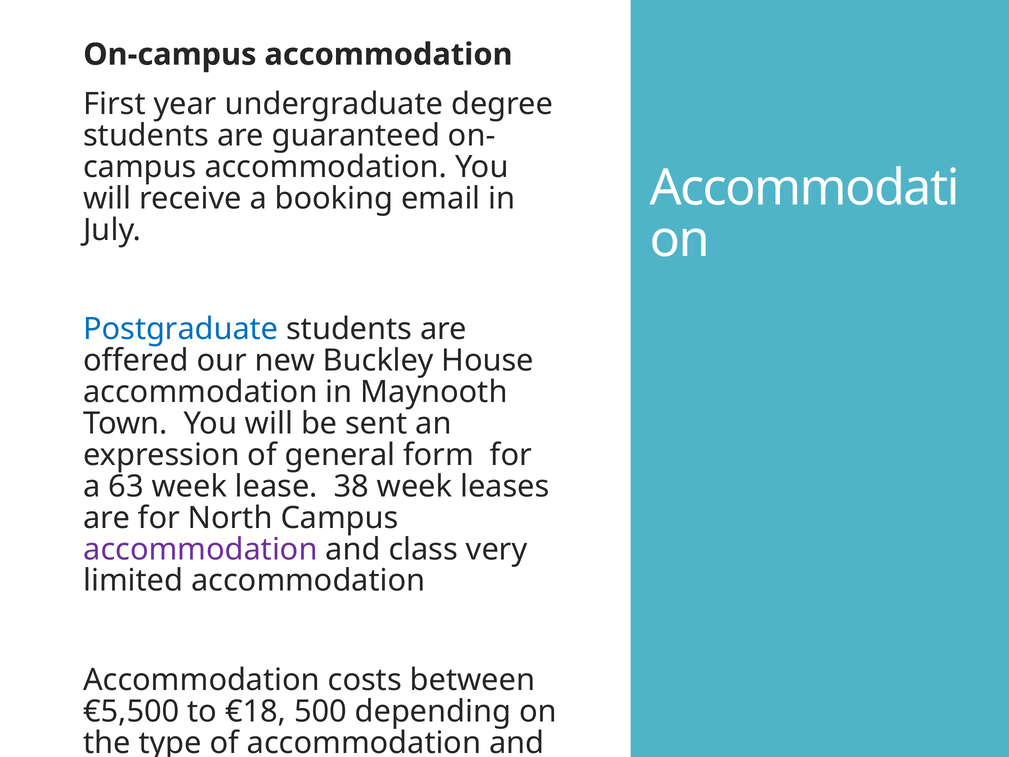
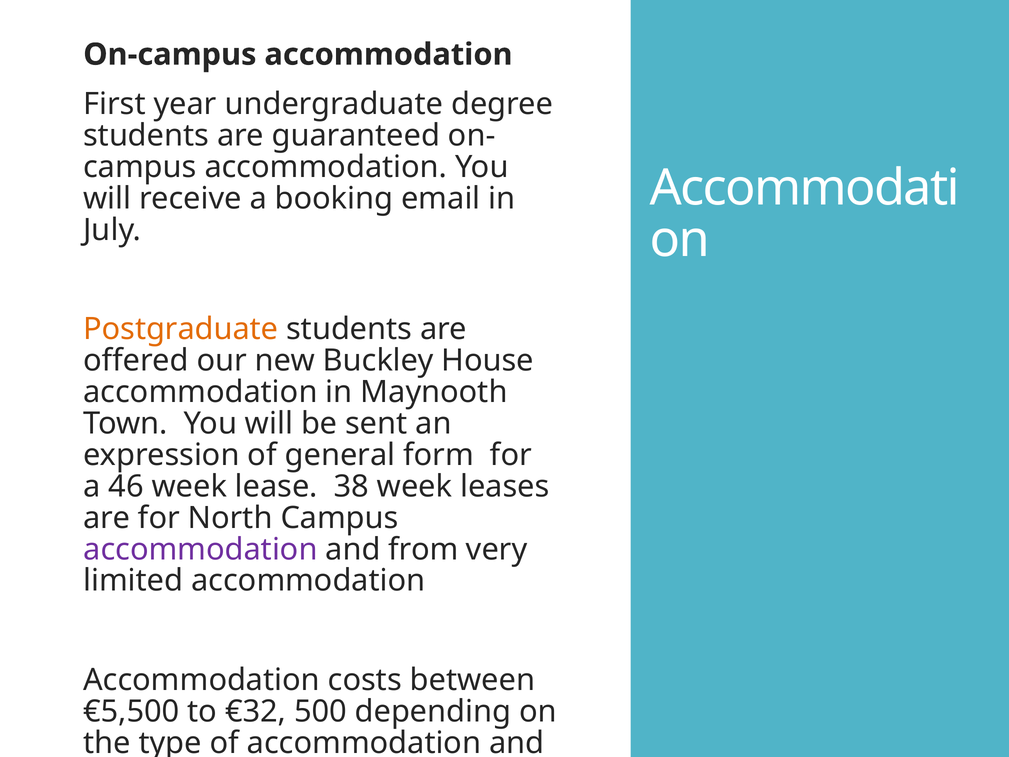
Postgraduate colour: blue -> orange
63: 63 -> 46
class: class -> from
€18: €18 -> €32
